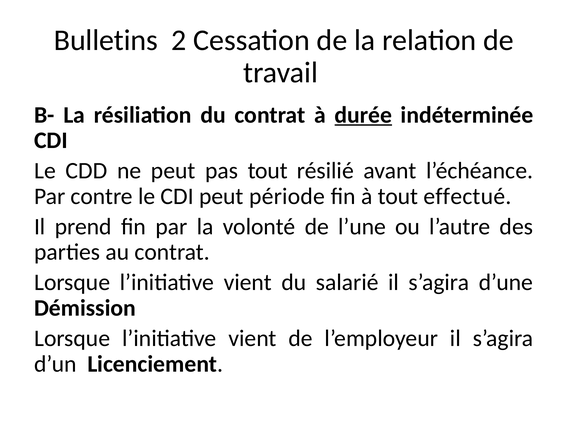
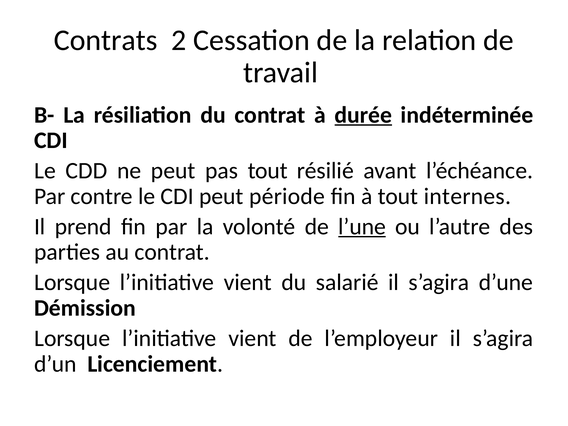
Bulletins: Bulletins -> Contrats
effectué: effectué -> internes
l’une underline: none -> present
